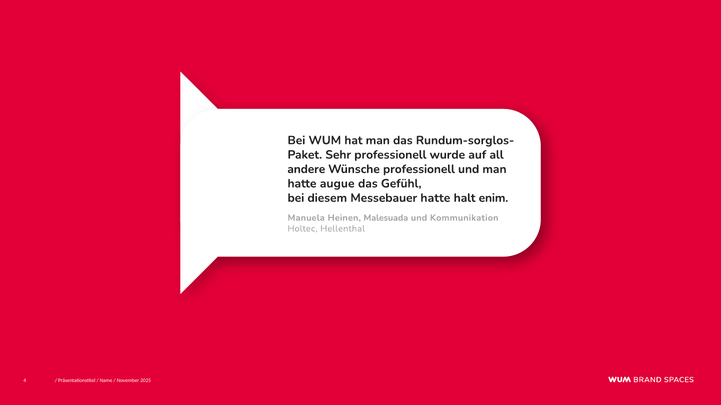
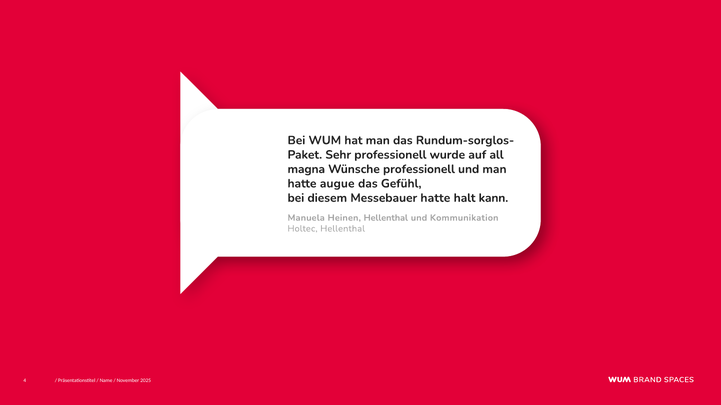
andere: andere -> magna
enim: enim -> kann
Heinen Malesuada: Malesuada -> Hellenthal
